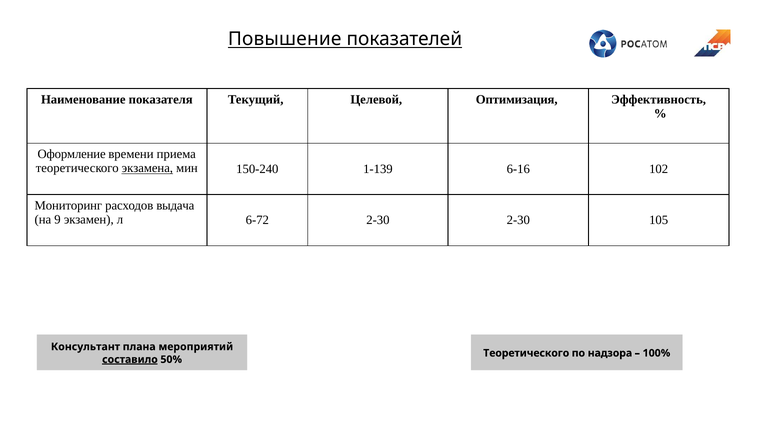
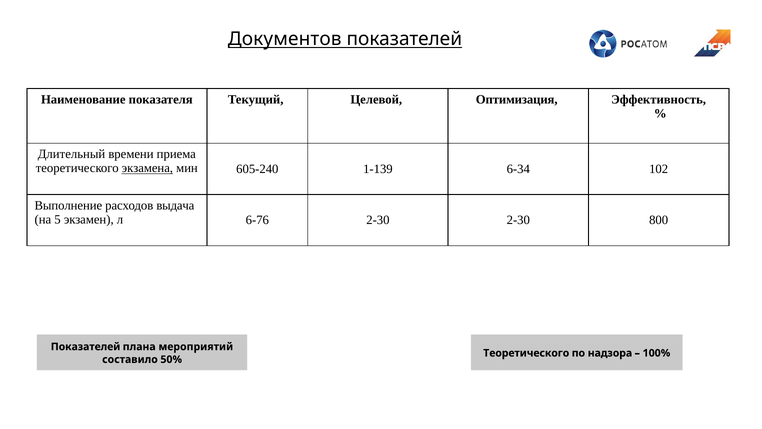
Повышение: Повышение -> Документов
Оформление: Оформление -> Длительный
150-240: 150-240 -> 605-240
6-16: 6-16 -> 6-34
Мониторинг: Мониторинг -> Выполнение
9: 9 -> 5
6-72: 6-72 -> 6-76
105: 105 -> 800
Консультант at (85, 347): Консультант -> Показателей
составило underline: present -> none
